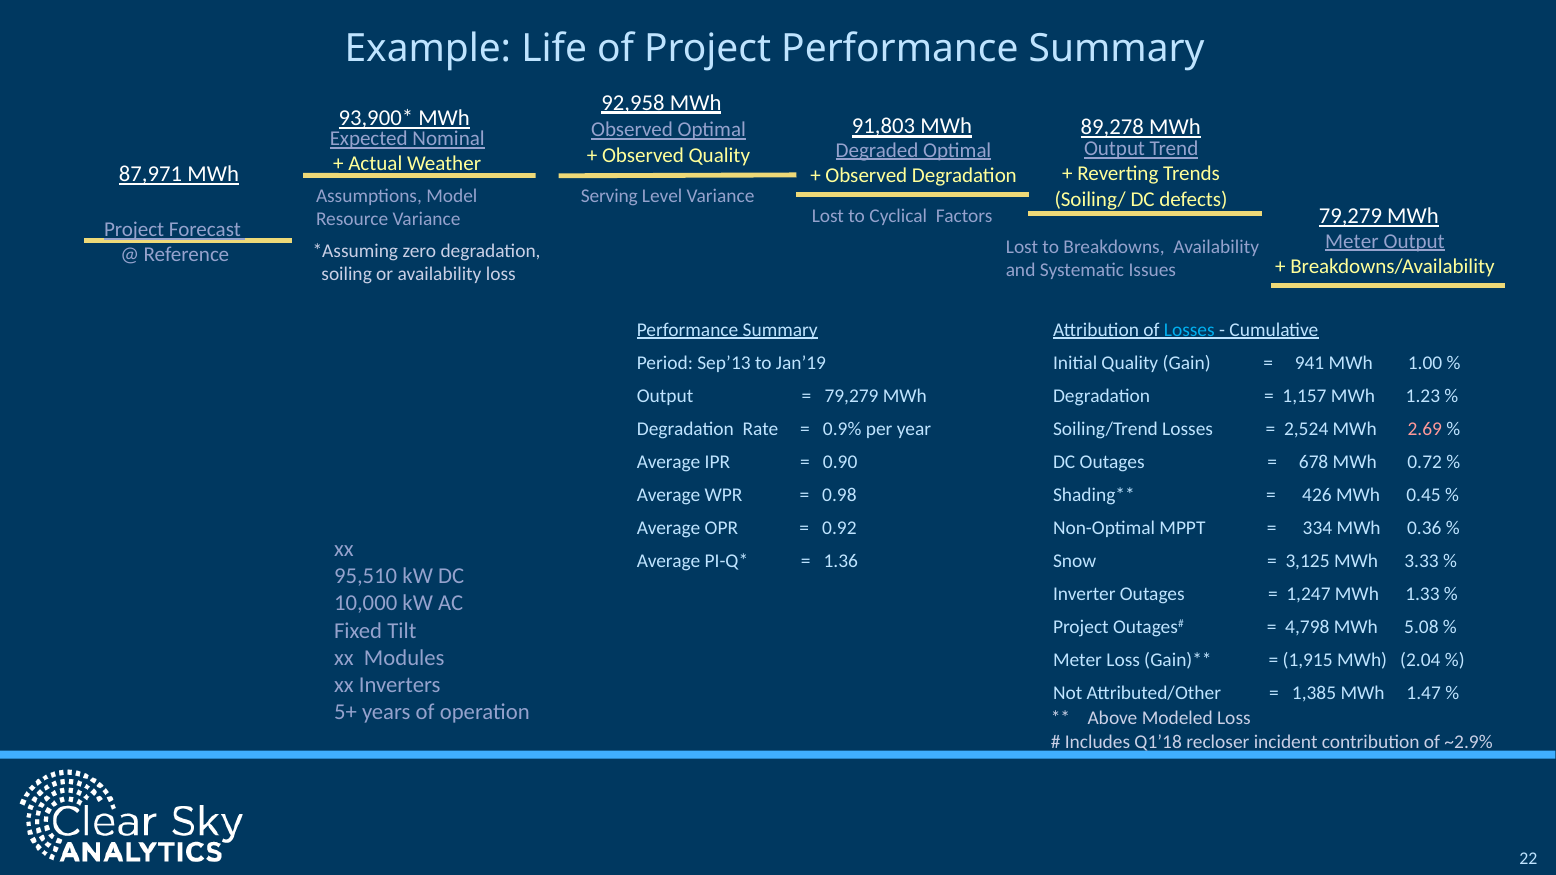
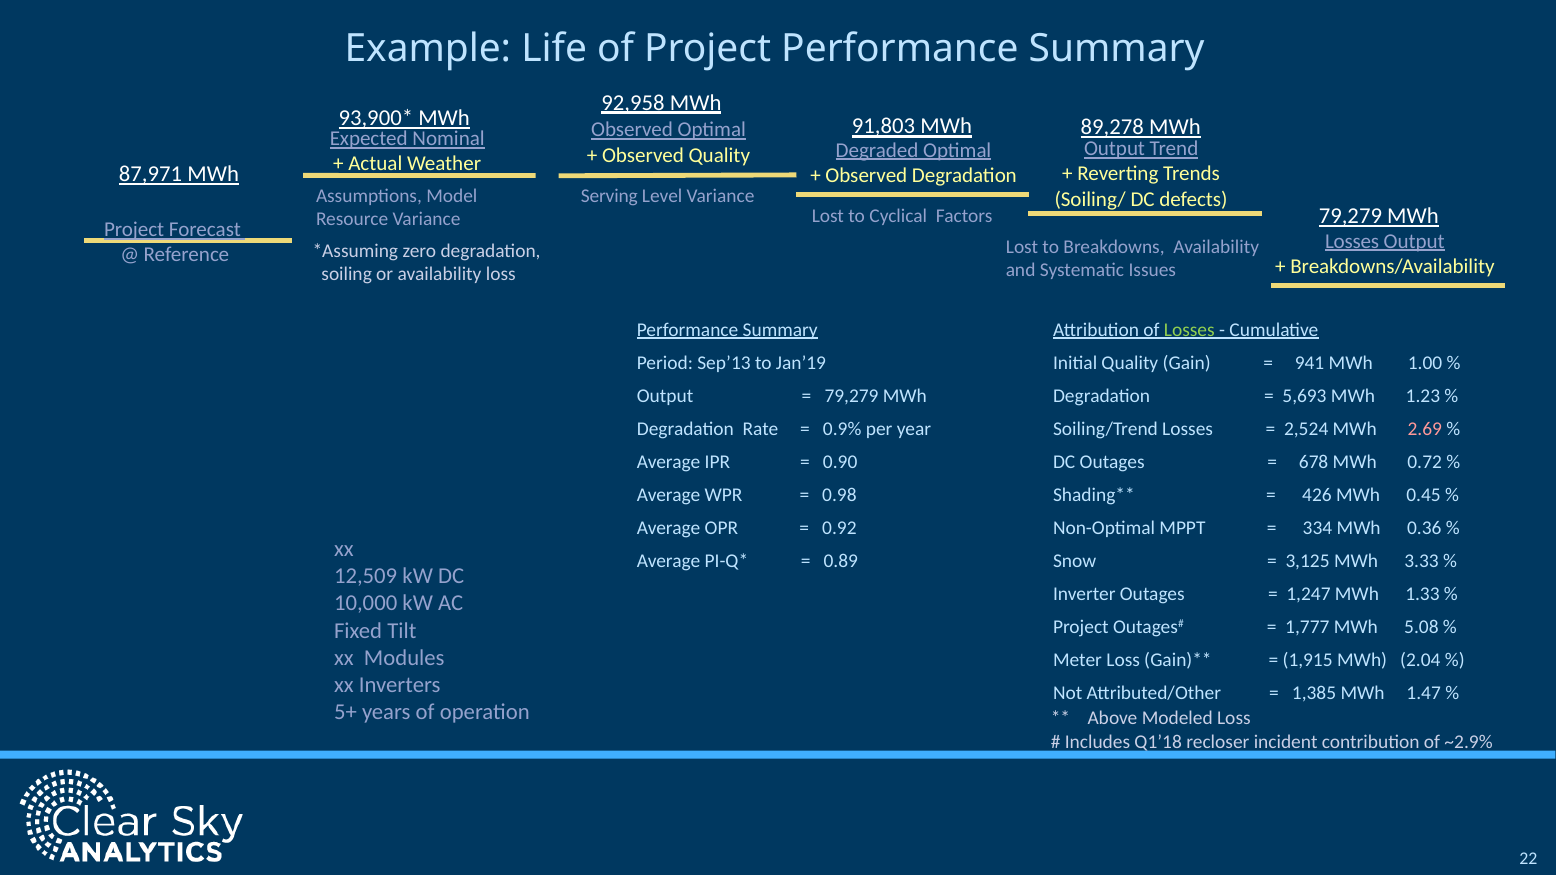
Meter at (1352, 241): Meter -> Losses
Losses at (1189, 330) colour: light blue -> light green
1,157: 1,157 -> 5,693
1.36: 1.36 -> 0.89
95,510: 95,510 -> 12,509
4,798: 4,798 -> 1,777
